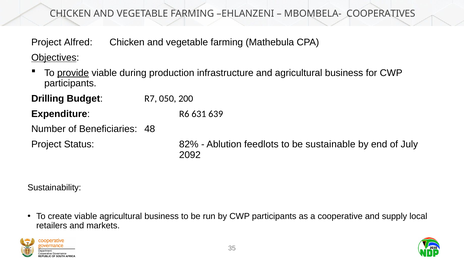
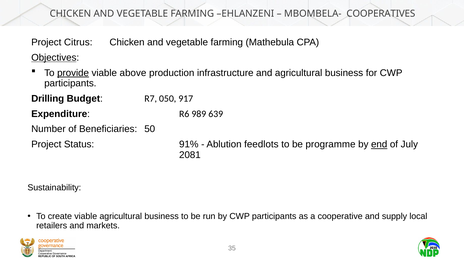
Alfred: Alfred -> Citrus
during: during -> above
200: 200 -> 917
631: 631 -> 989
48: 48 -> 50
82%: 82% -> 91%
sustainable: sustainable -> programme
end underline: none -> present
2092: 2092 -> 2081
